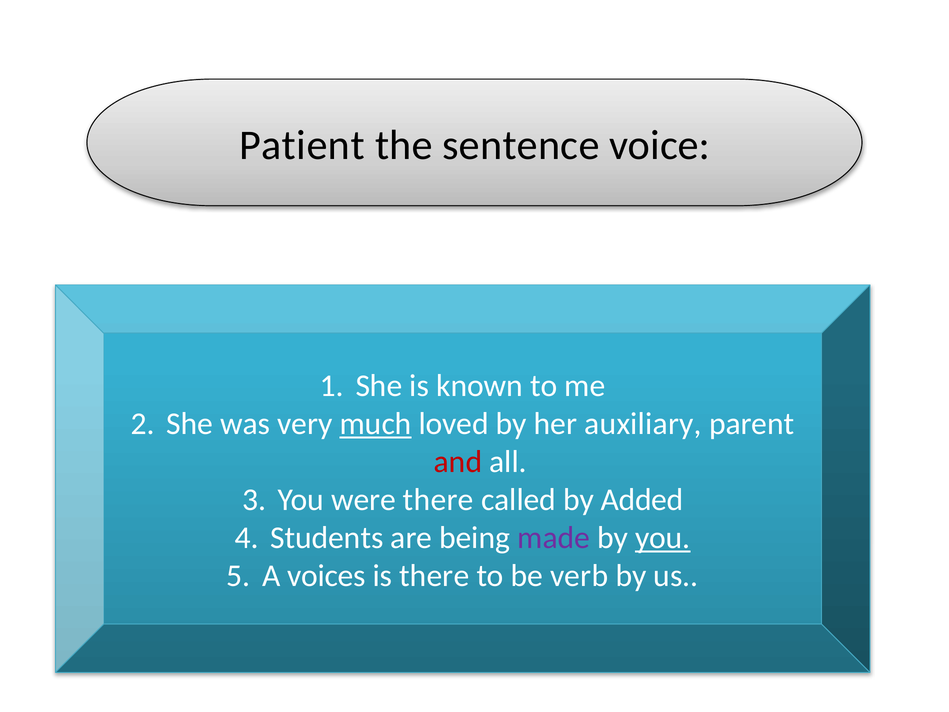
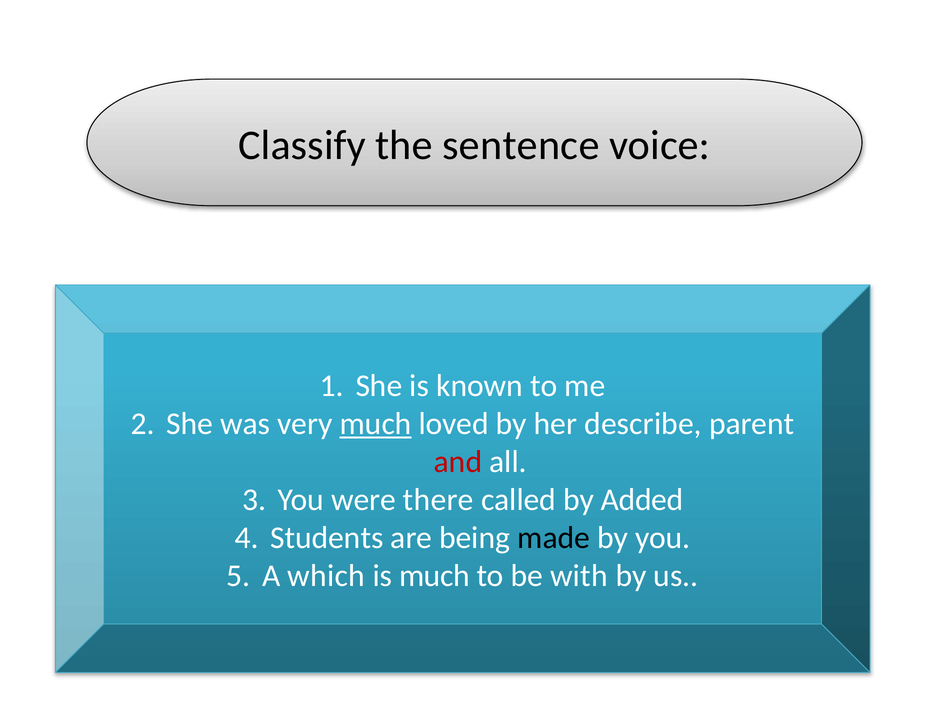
Patient: Patient -> Classify
auxiliary: auxiliary -> describe
made colour: purple -> black
you at (663, 538) underline: present -> none
voices: voices -> which
is there: there -> much
verb: verb -> with
